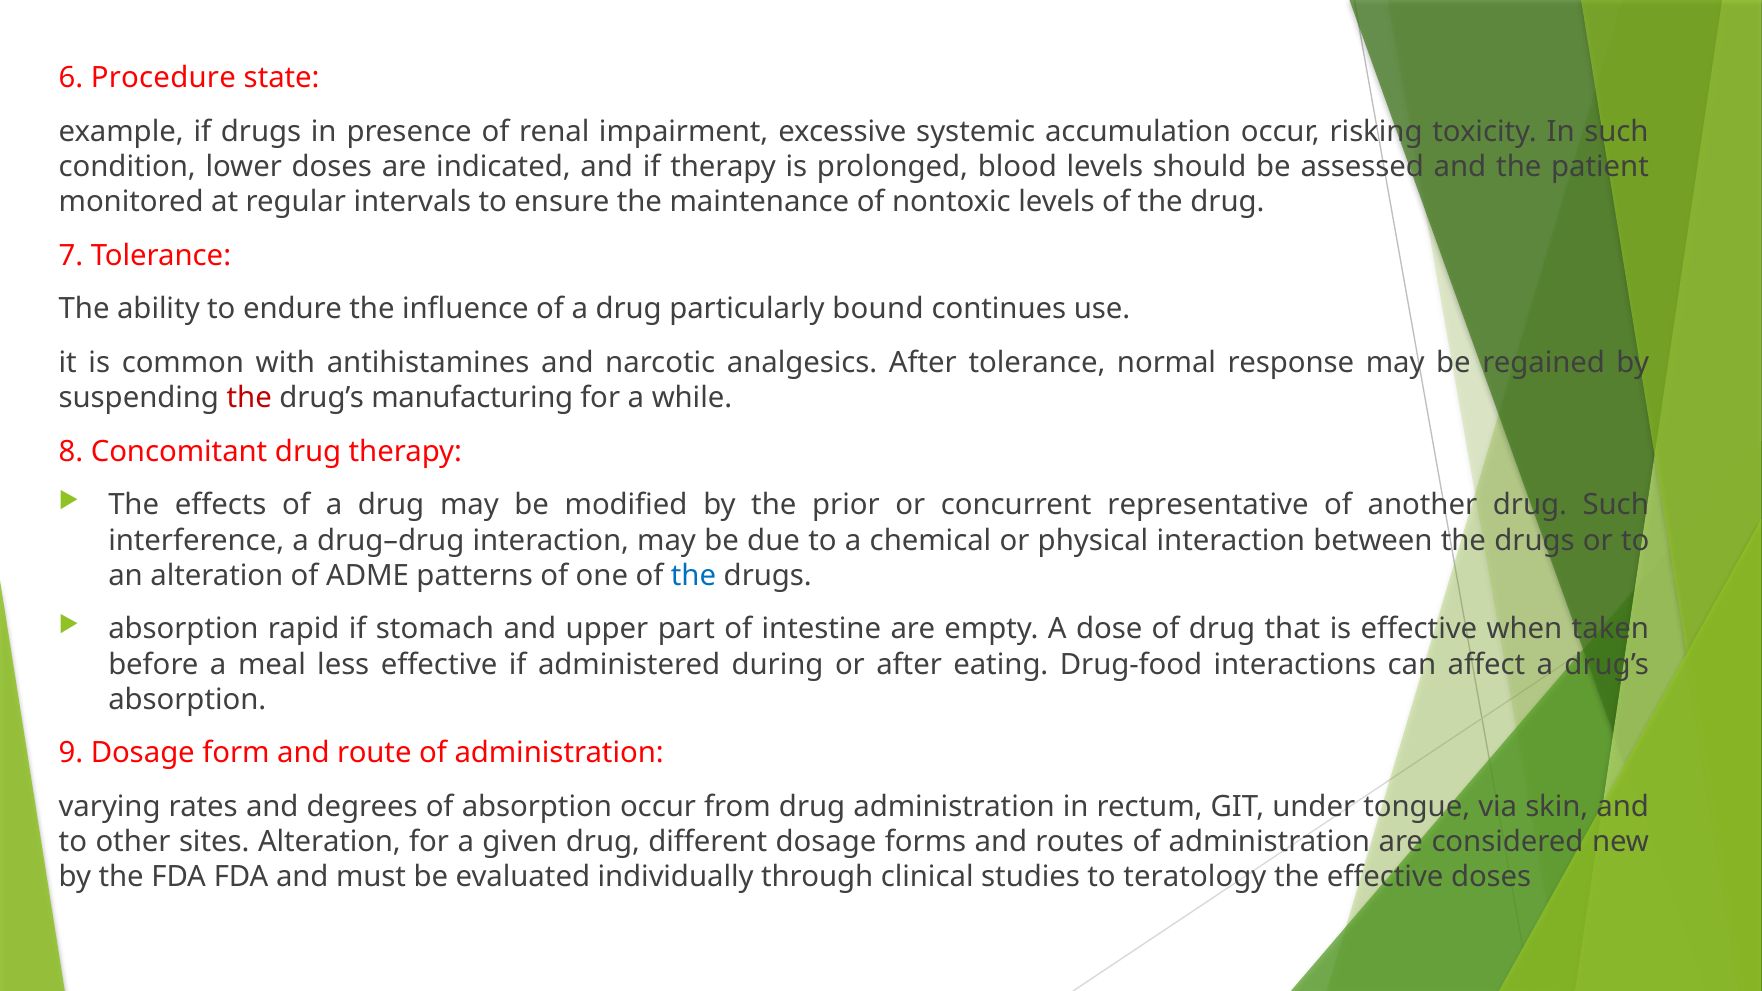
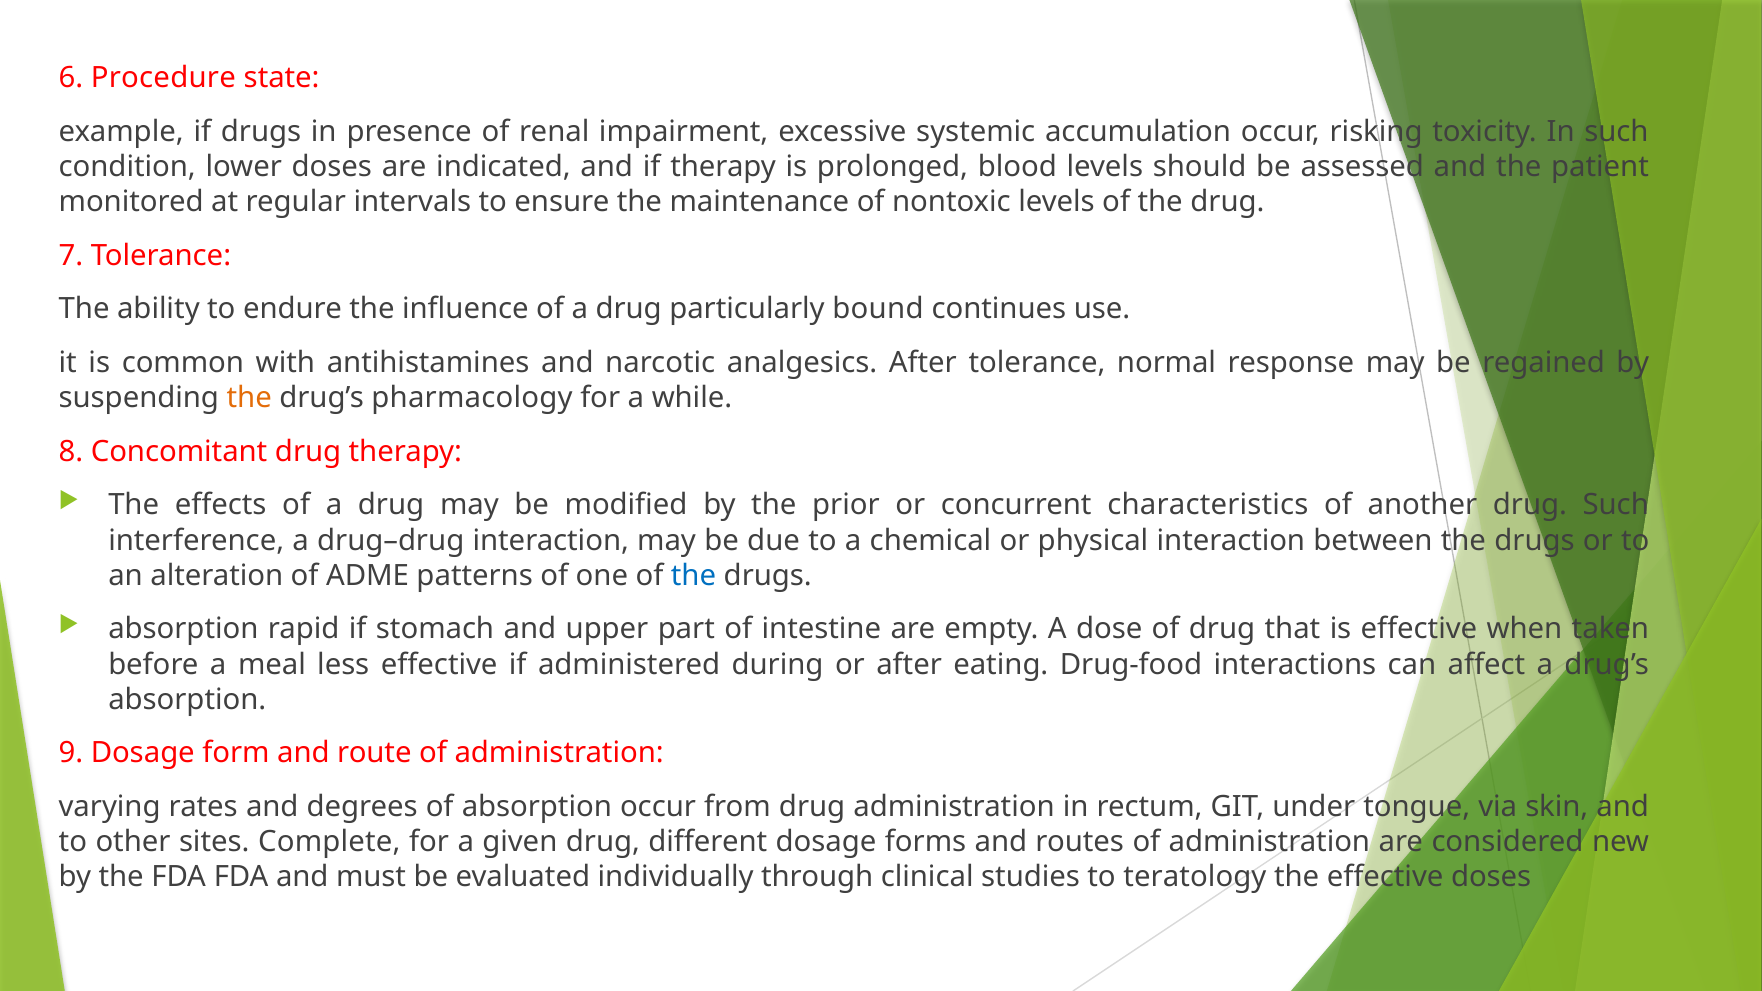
the at (249, 398) colour: red -> orange
manufacturing: manufacturing -> pharmacology
representative: representative -> characteristics
sites Alteration: Alteration -> Complete
